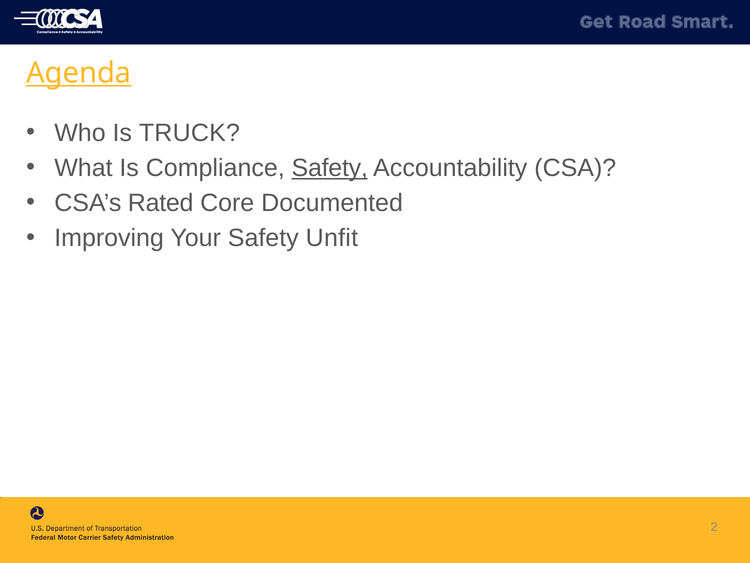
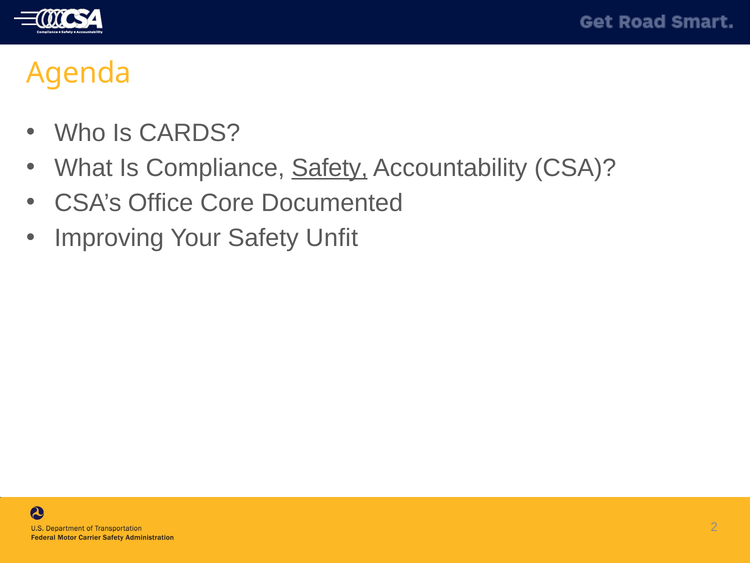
Agenda underline: present -> none
TRUCK: TRUCK -> CARDS
Rated: Rated -> Office
